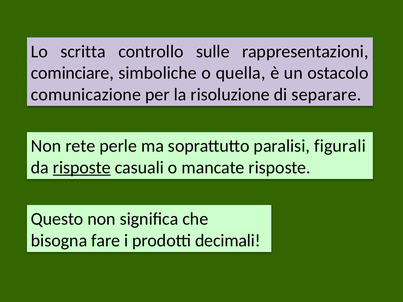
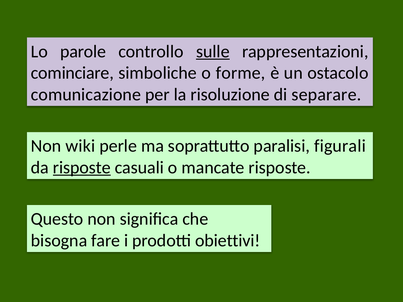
scritta: scritta -> parole
sulle underline: none -> present
quella: quella -> forme
rete: rete -> wiki
decimali: decimali -> obiettivi
